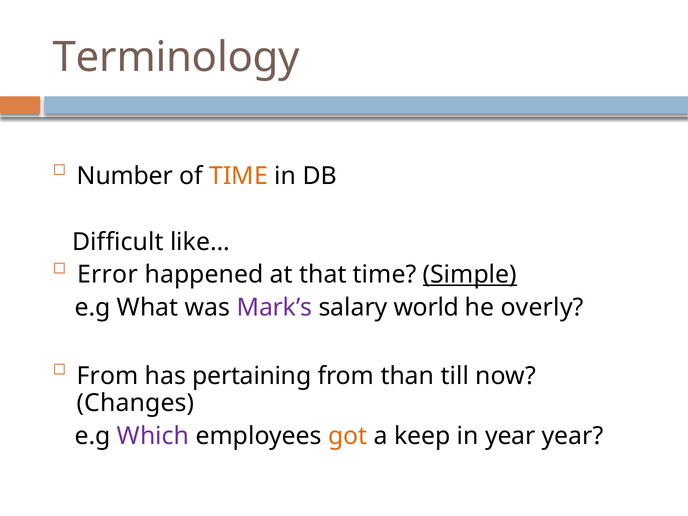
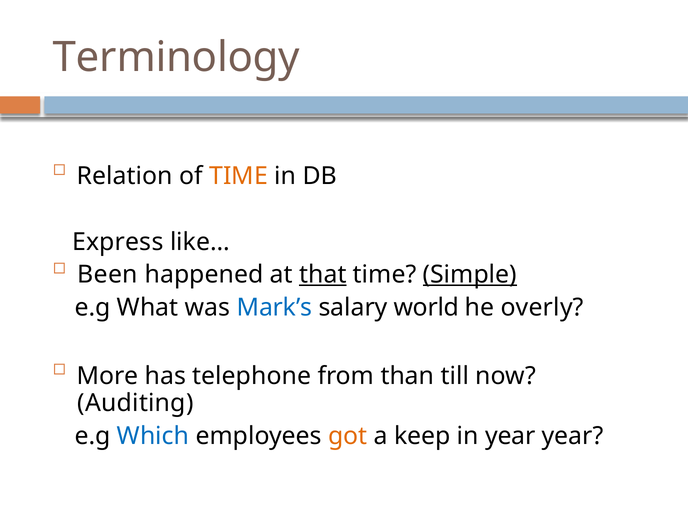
Number: Number -> Relation
Difficult: Difficult -> Express
Error: Error -> Been
that underline: none -> present
Mark’s colour: purple -> blue
From at (108, 376): From -> More
pertaining: pertaining -> telephone
Changes: Changes -> Auditing
Which colour: purple -> blue
